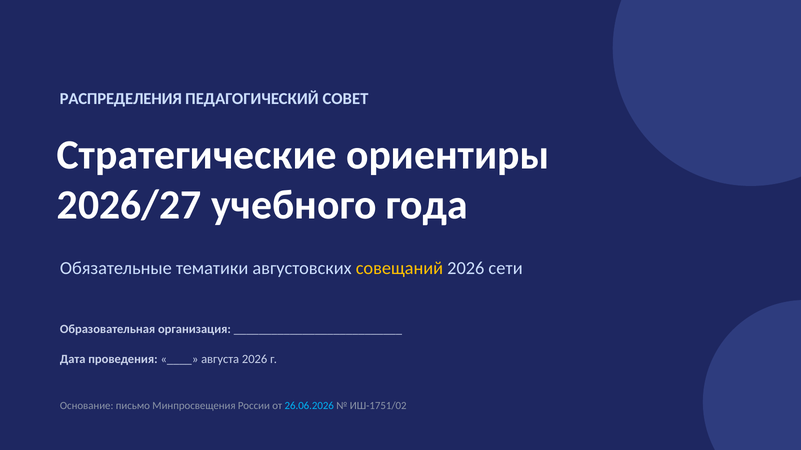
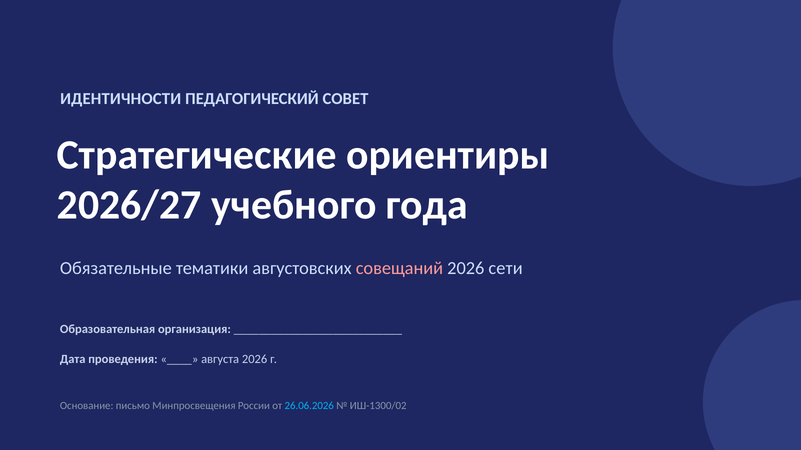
РАСПРЕДЕЛЕНИЯ: РАСПРЕДЕЛЕНИЯ -> ИДЕНТИЧНОСТИ
совещаний colour: yellow -> pink
ИШ-1751/02: ИШ-1751/02 -> ИШ-1300/02
